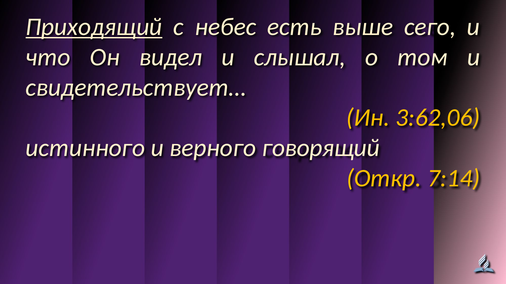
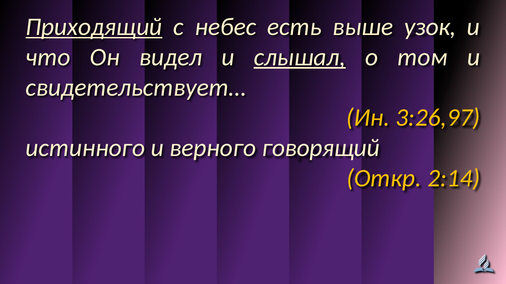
сего: сего -> узок
слышал underline: none -> present
3:62,06: 3:62,06 -> 3:26,97
7:14: 7:14 -> 2:14
